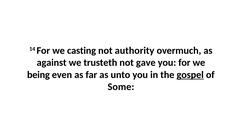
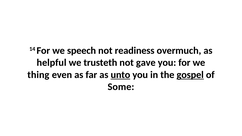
casting: casting -> speech
authority: authority -> readiness
against: against -> helpful
being: being -> thing
unto underline: none -> present
